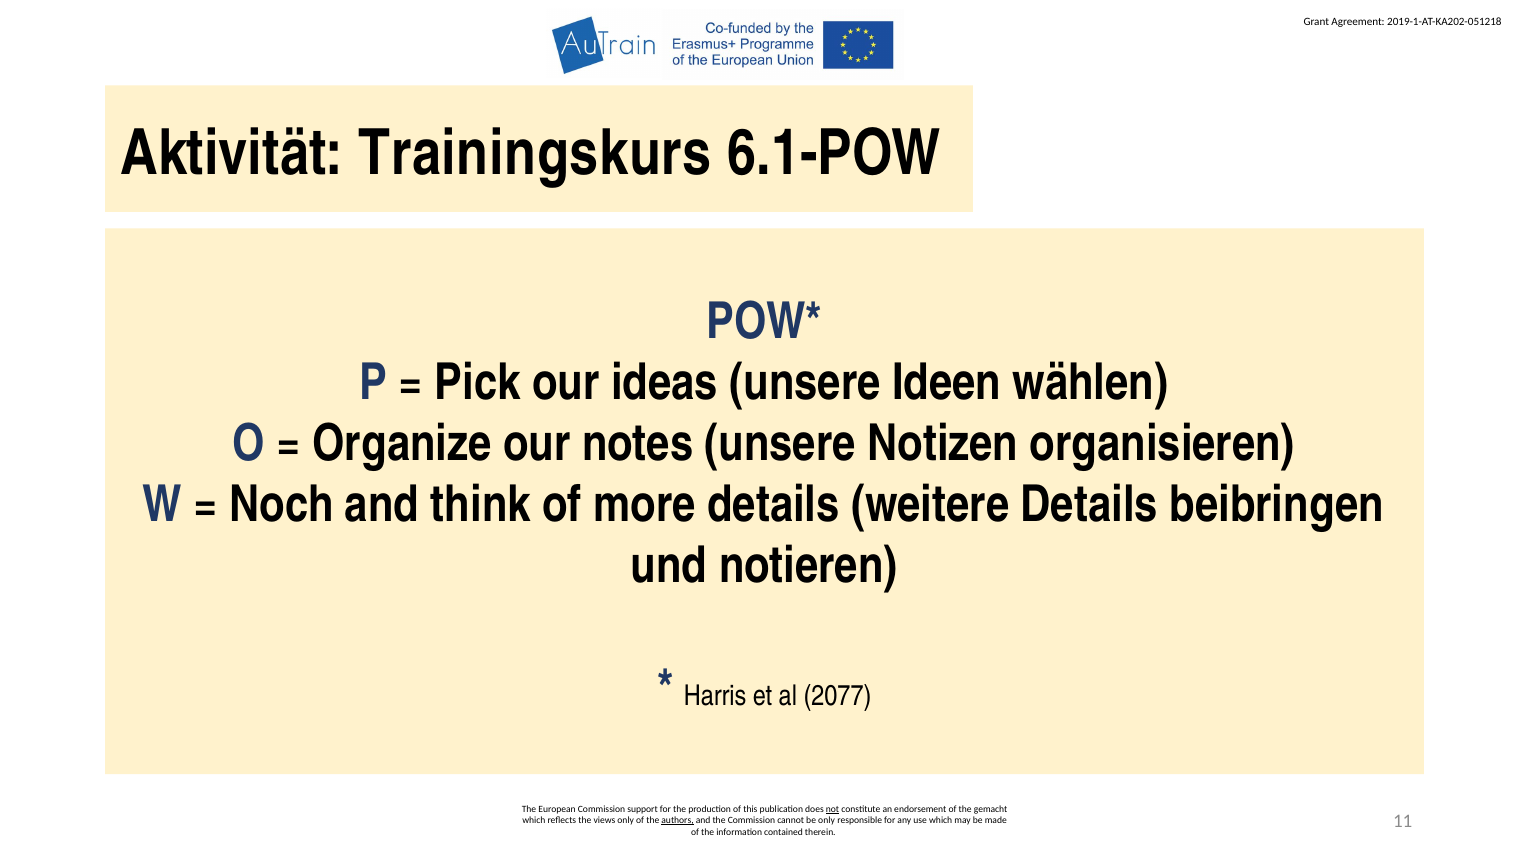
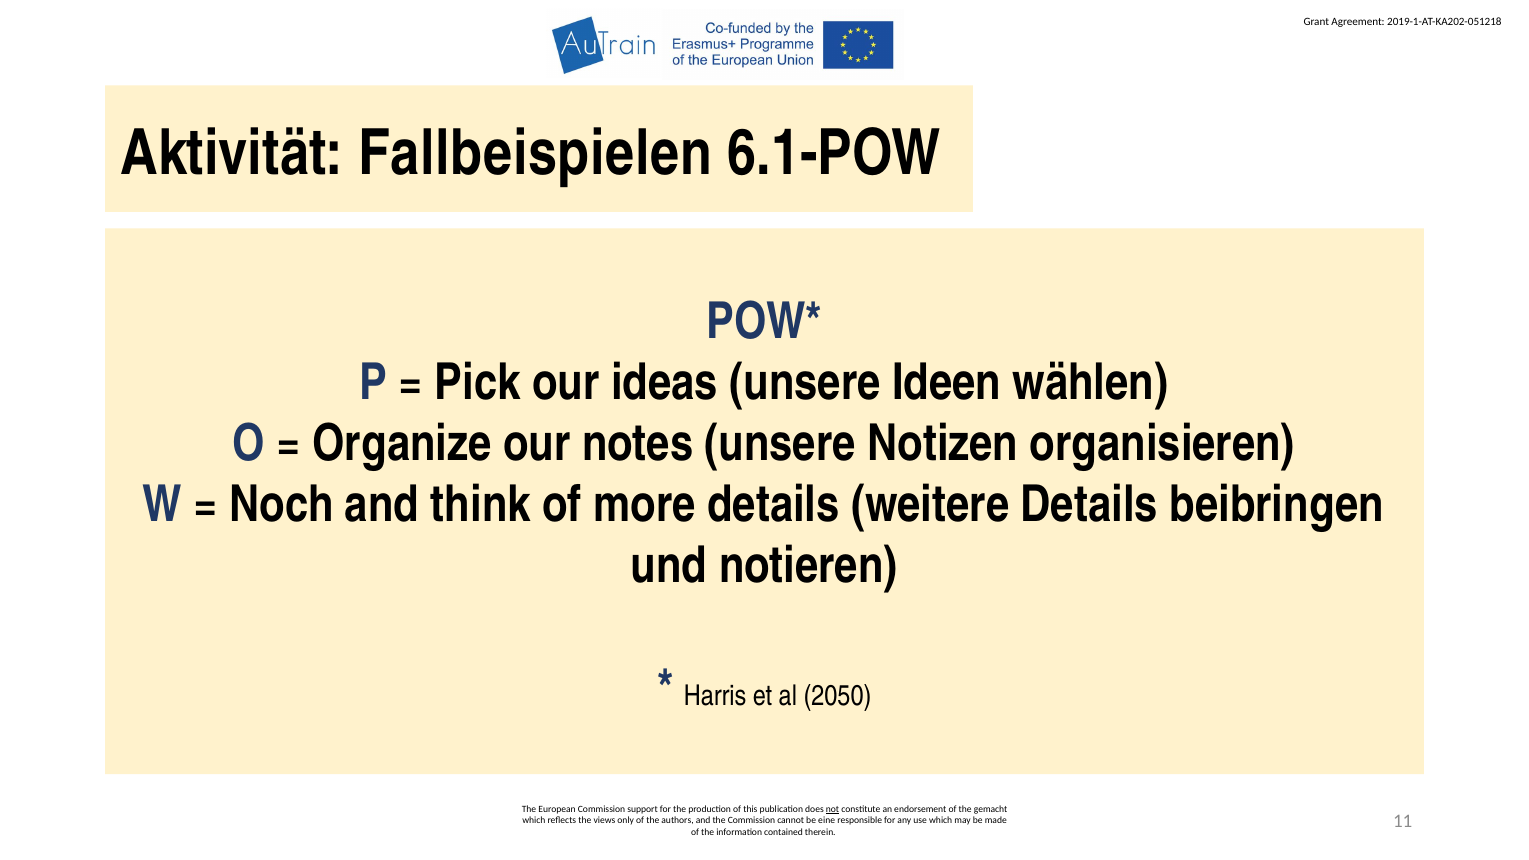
Trainingskurs: Trainingskurs -> Fallbeispielen
2077: 2077 -> 2050
authors underline: present -> none
be only: only -> eine
